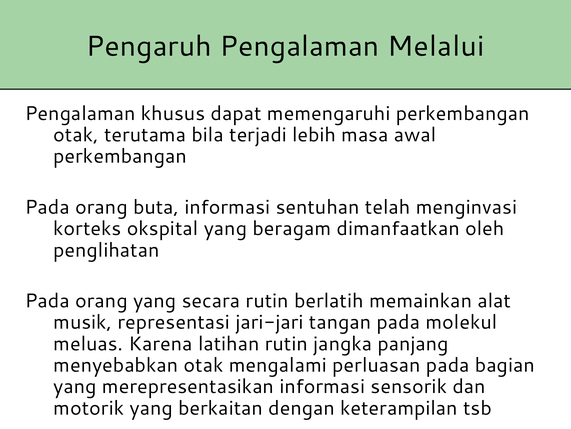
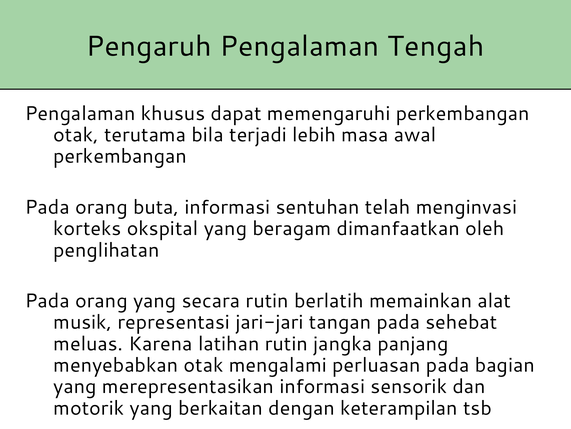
Melalui: Melalui -> Tengah
molekul: molekul -> sehebat
